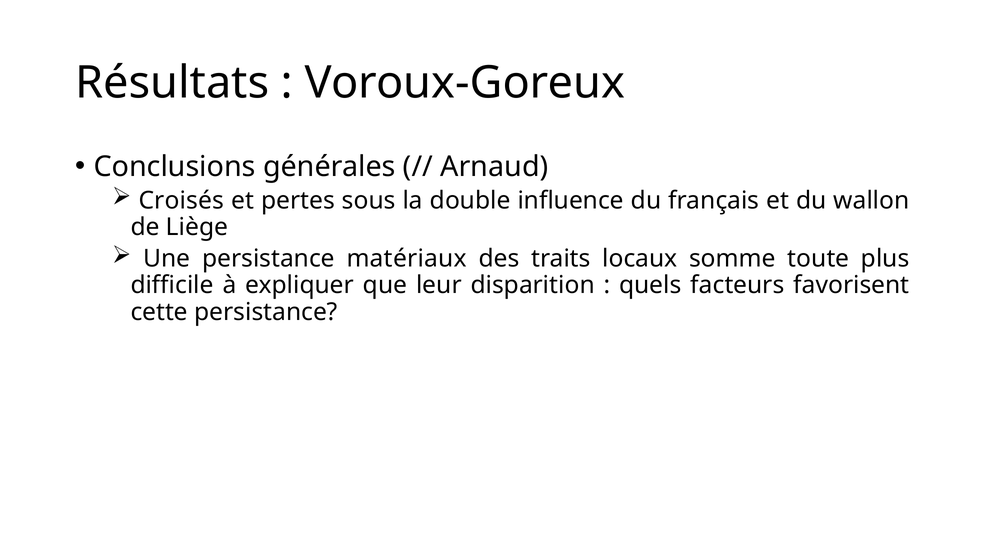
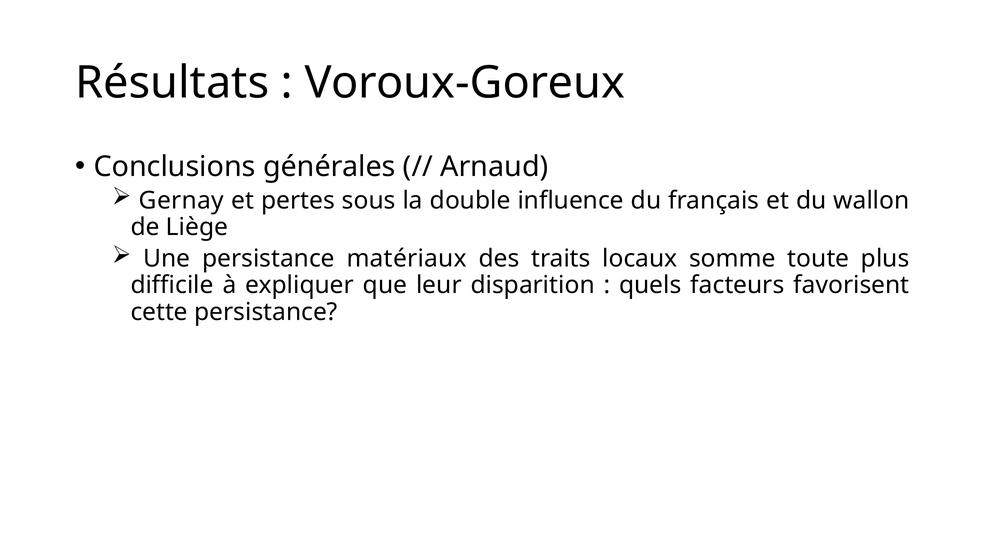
Croisés: Croisés -> Gernay
